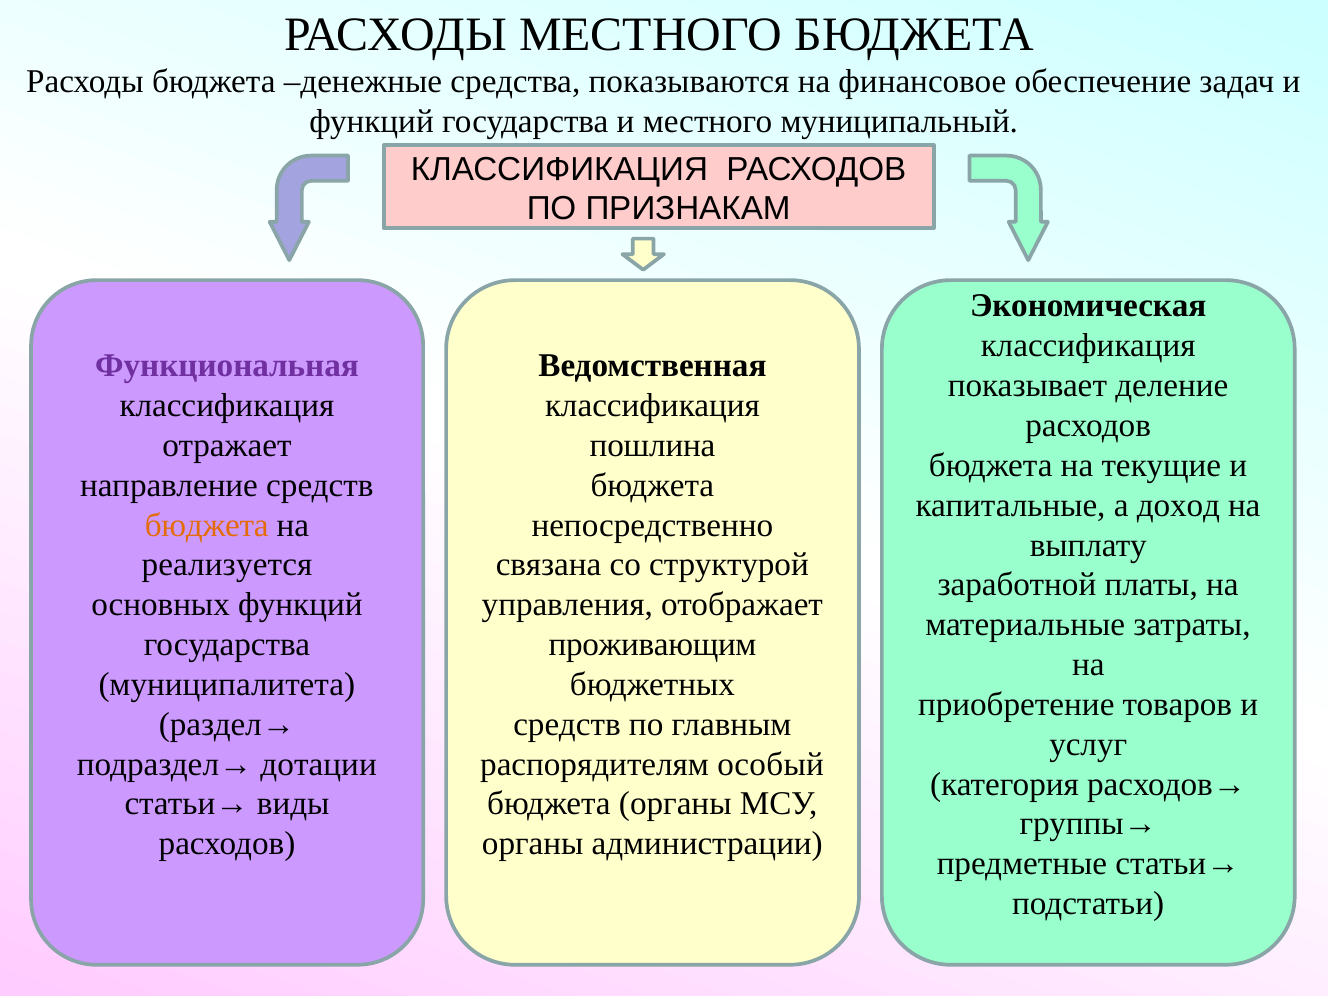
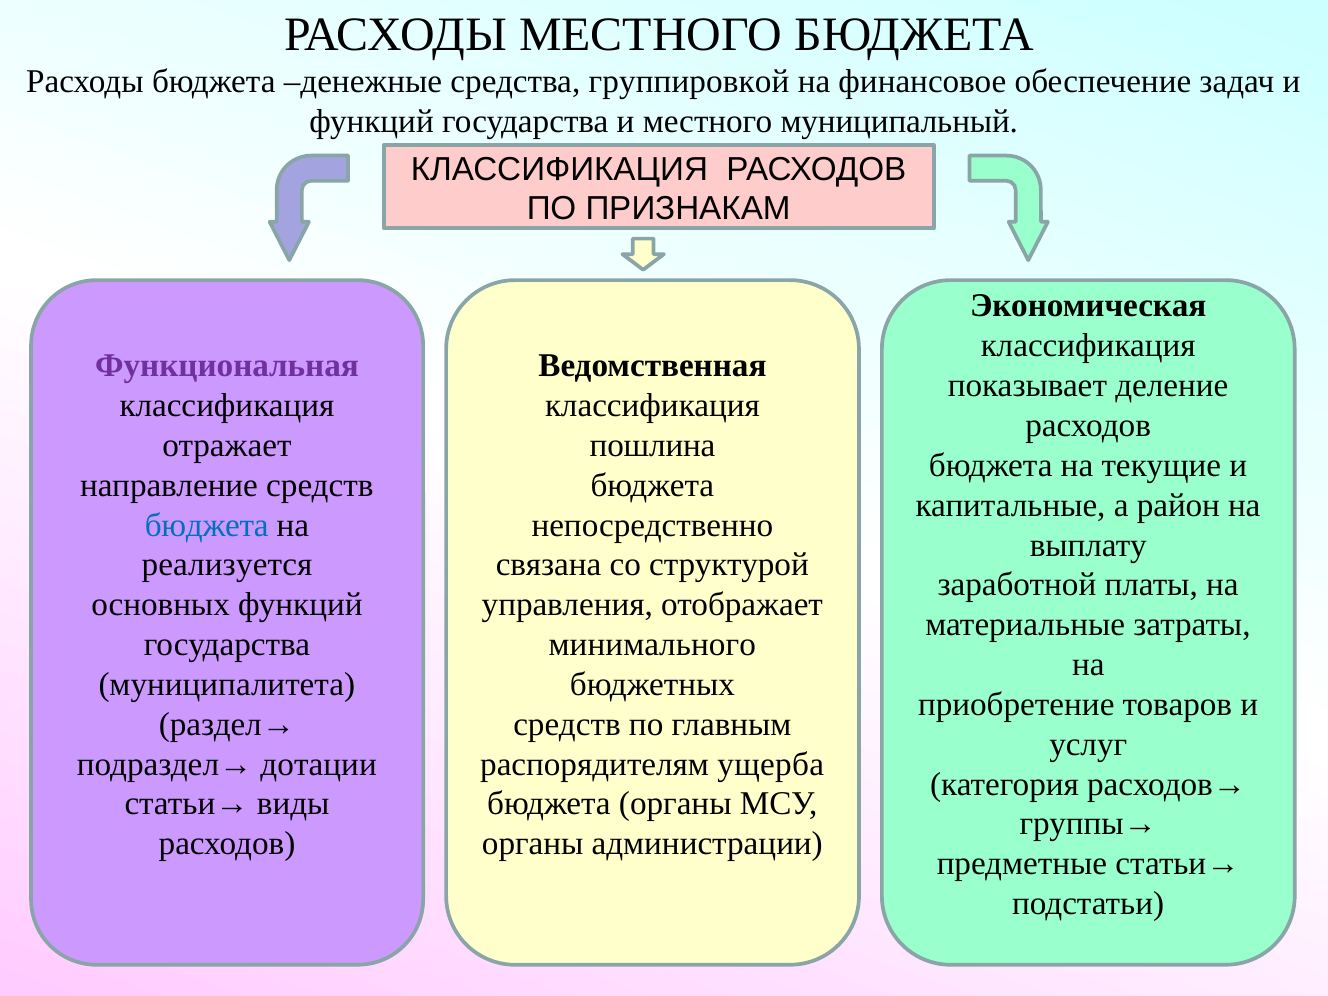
показываются: показываются -> группировкой
доход: доход -> район
бюджета at (207, 525) colour: orange -> blue
проживающим: проживающим -> минимального
особый: особый -> ущерба
